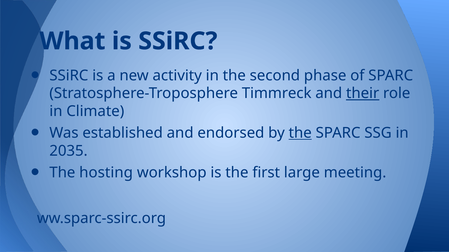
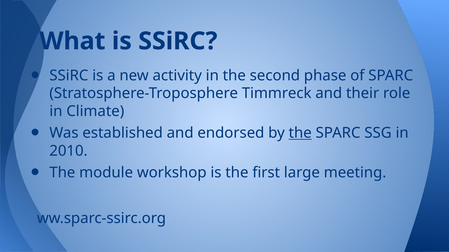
their underline: present -> none
2035: 2035 -> 2010
hosting: hosting -> module
